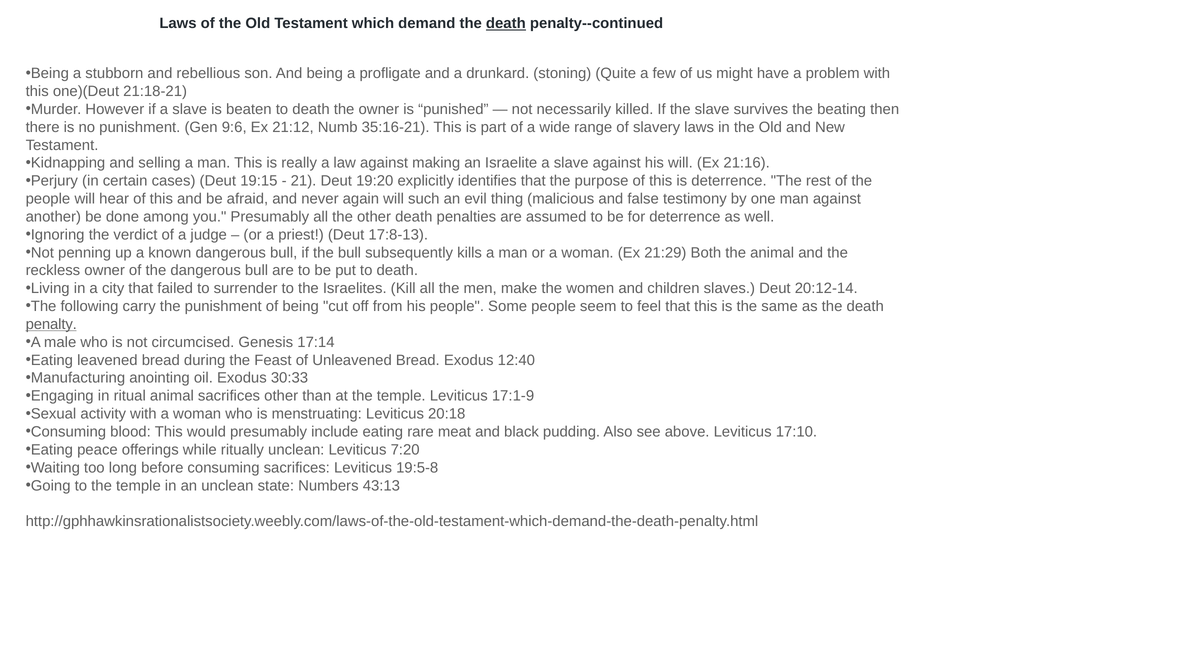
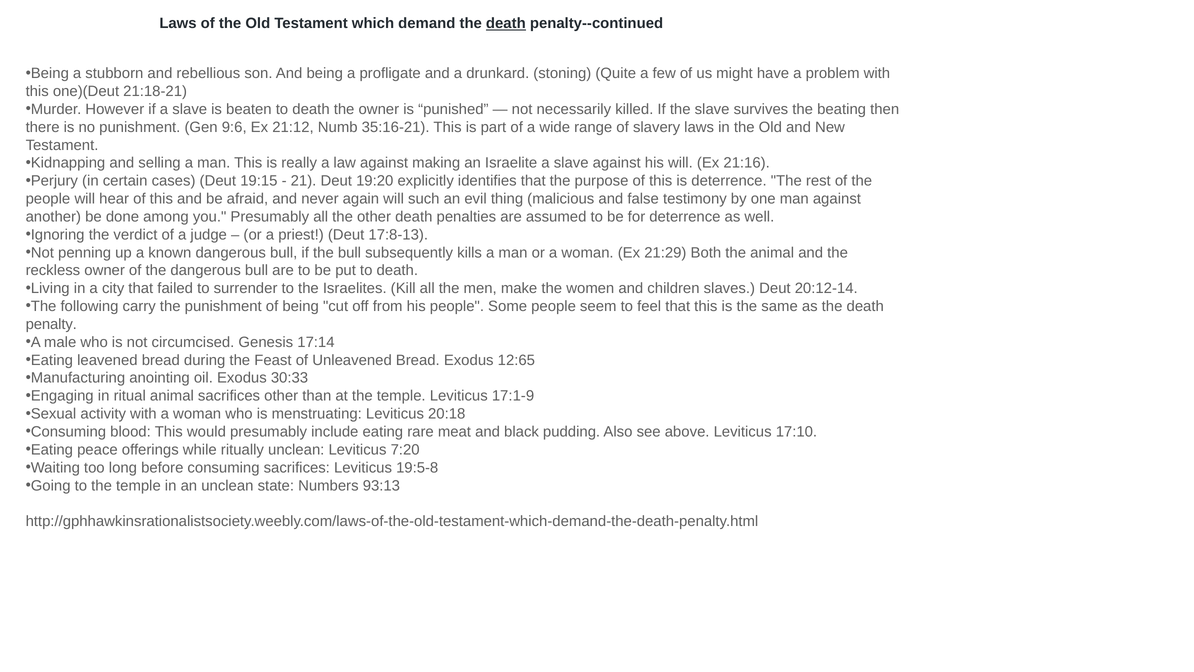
penalty underline: present -> none
12:40: 12:40 -> 12:65
43:13: 43:13 -> 93:13
